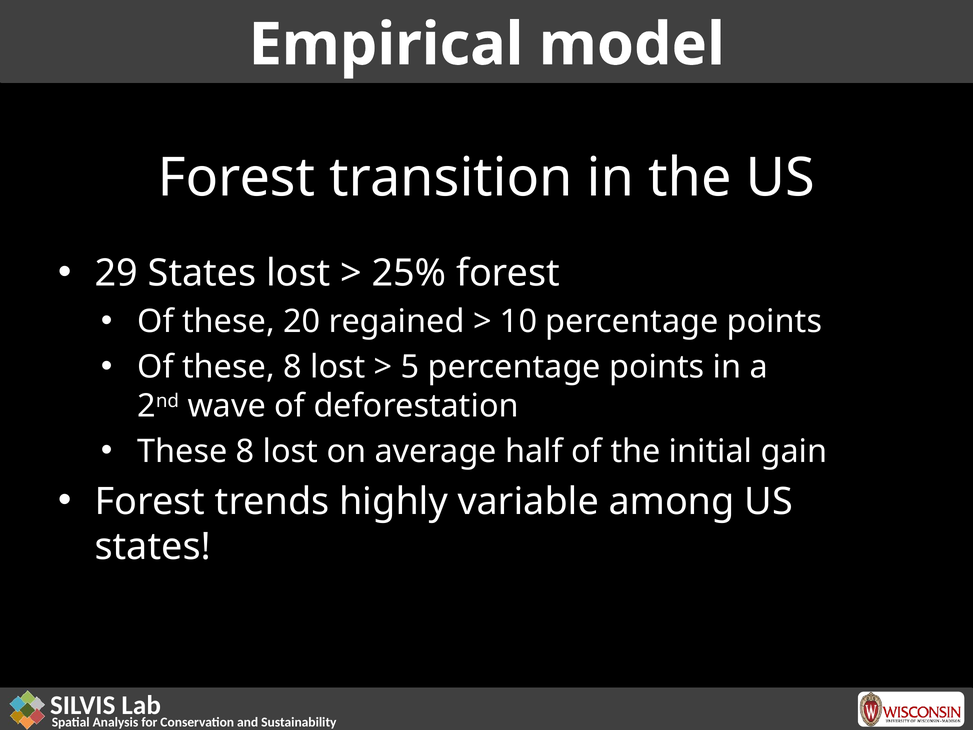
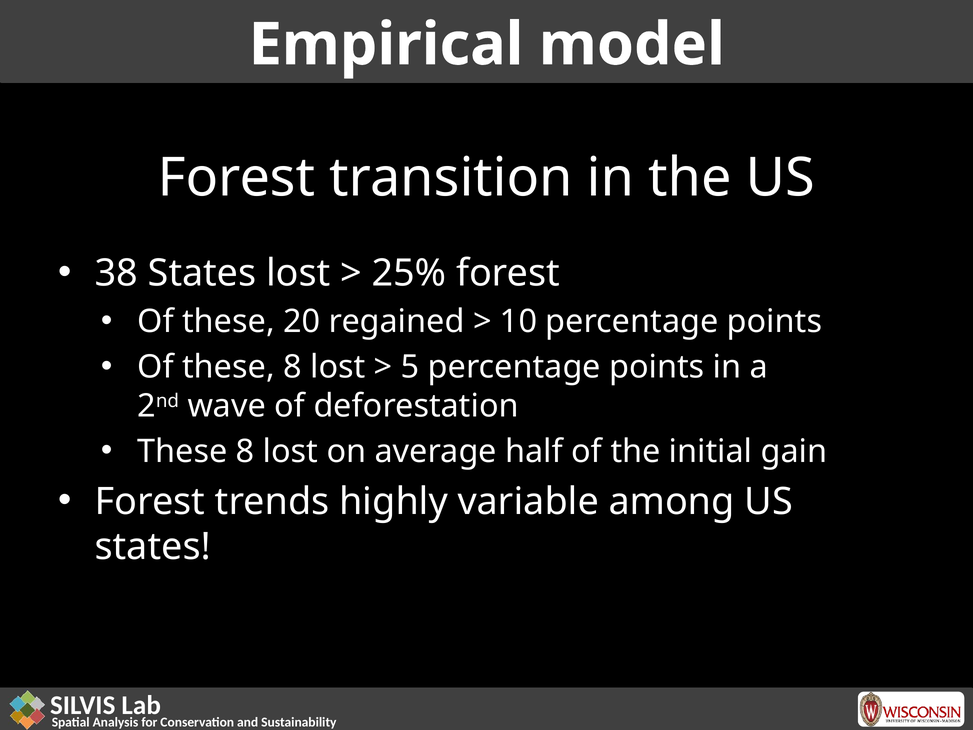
29: 29 -> 38
